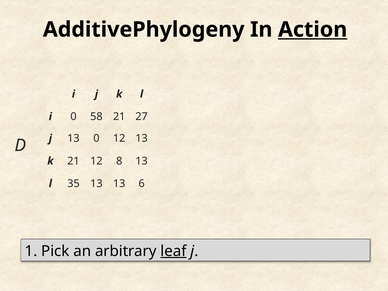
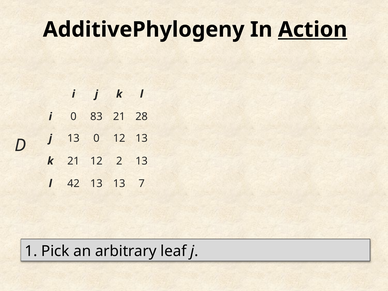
58: 58 -> 83
27: 27 -> 28
8: 8 -> 2
35: 35 -> 42
6: 6 -> 7
leaf underline: present -> none
